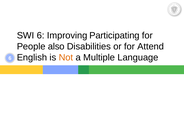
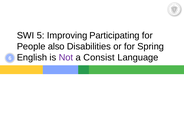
SWI 6: 6 -> 5
Attend: Attend -> Spring
Not colour: orange -> purple
Multiple: Multiple -> Consist
